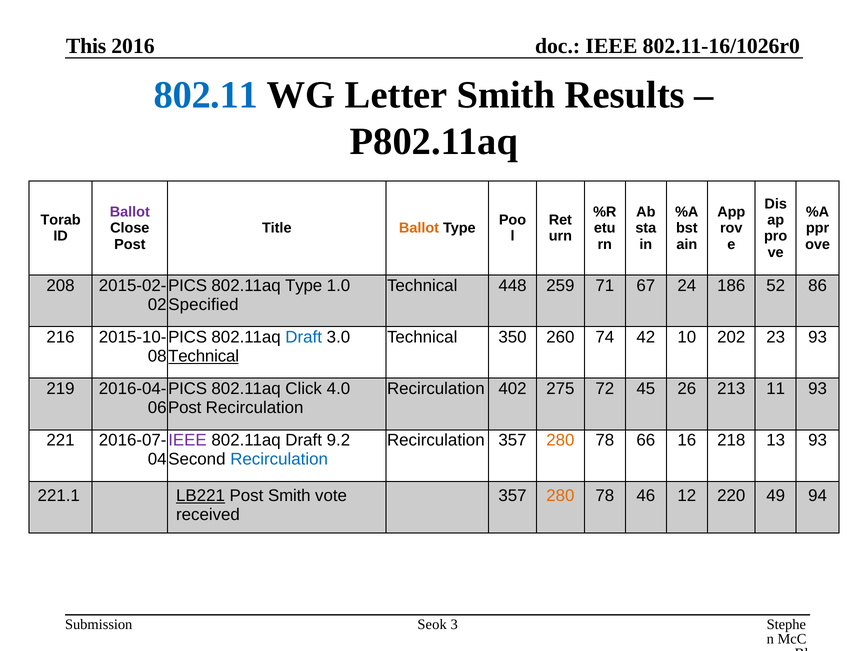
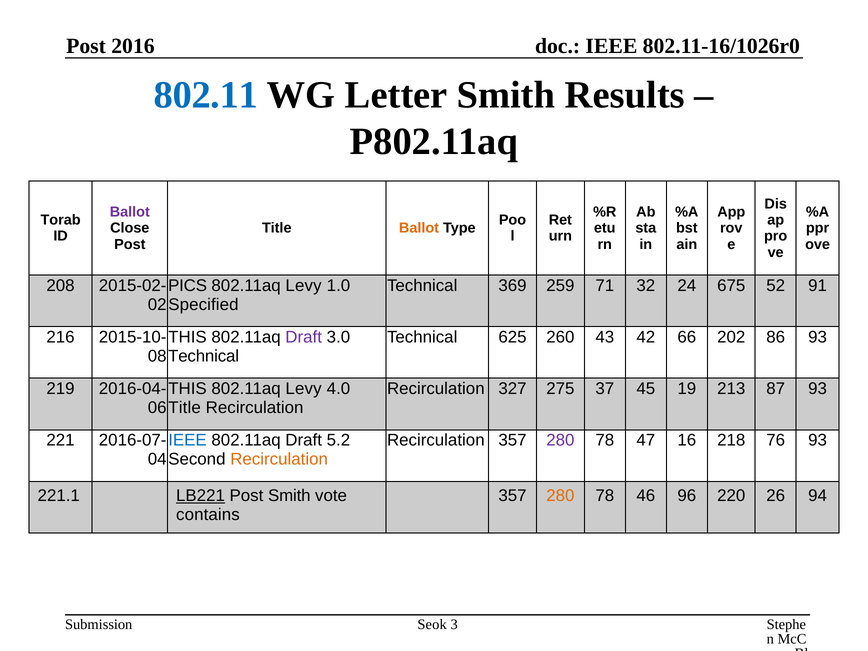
This at (86, 46): This -> Post
Type at (304, 286): Type -> Levy
448: 448 -> 369
67: 67 -> 32
186: 186 -> 675
86: 86 -> 91
PICS at (188, 337): PICS -> THIS
Draft at (304, 337) colour: blue -> purple
350: 350 -> 625
74: 74 -> 43
10: 10 -> 66
23: 23 -> 86
Technical at (204, 356) underline: present -> none
PICS at (188, 389): PICS -> THIS
Click at (304, 389): Click -> Levy
402: 402 -> 327
72: 72 -> 37
26: 26 -> 19
11: 11 -> 87
Post at (185, 408): Post -> Title
IEEE at (188, 440) colour: purple -> blue
9.2: 9.2 -> 5.2
280 at (560, 440) colour: orange -> purple
66: 66 -> 47
13: 13 -> 76
Recirculation at (279, 459) colour: blue -> orange
12: 12 -> 96
49: 49 -> 26
received: received -> contains
